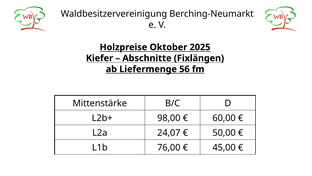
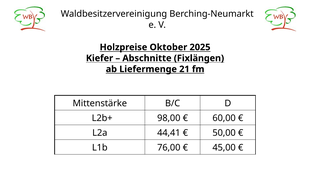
56: 56 -> 21
24,07: 24,07 -> 44,41
